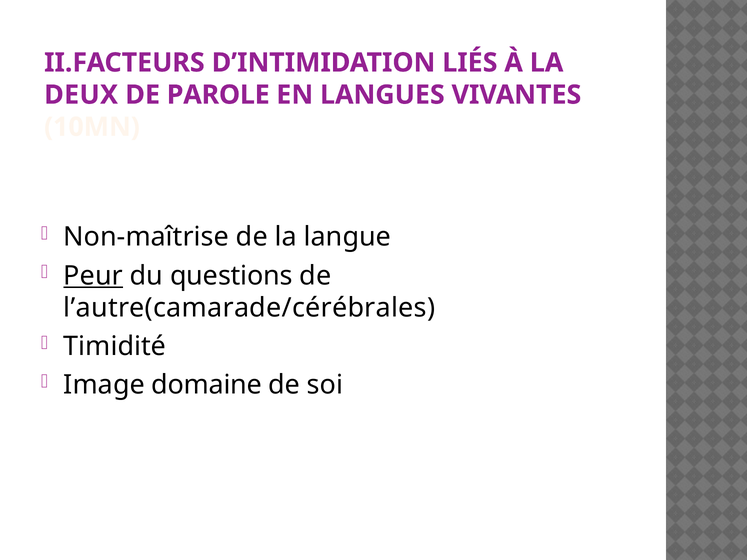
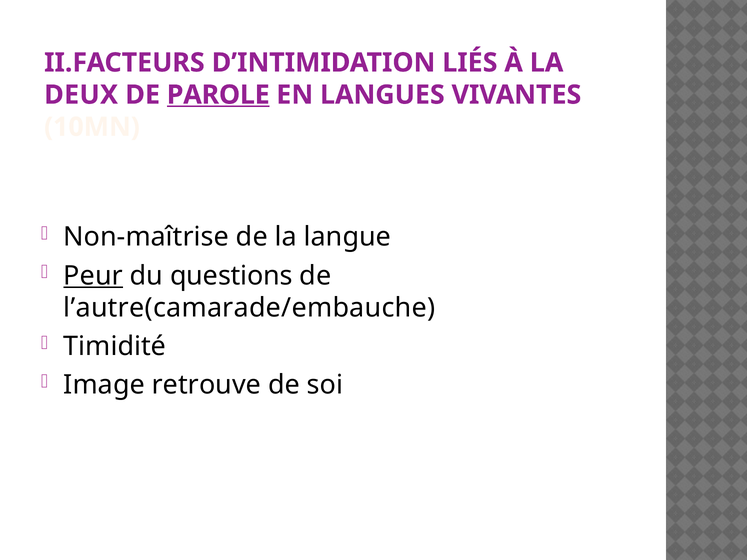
PAROLE underline: none -> present
l’autre(camarade/cérébrales: l’autre(camarade/cérébrales -> l’autre(camarade/embauche
domaine: domaine -> retrouve
